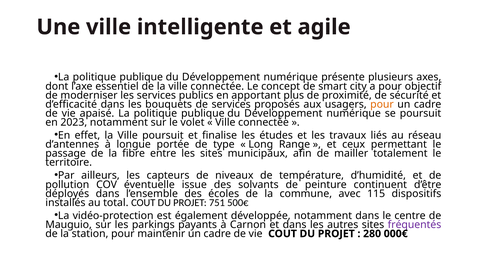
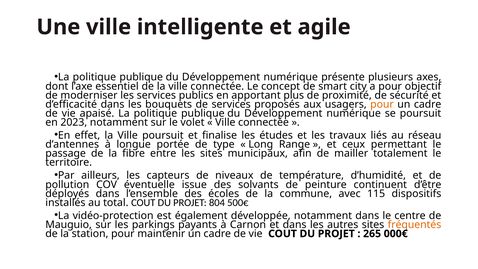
751: 751 -> 804
fréquentés colour: purple -> orange
280: 280 -> 265
